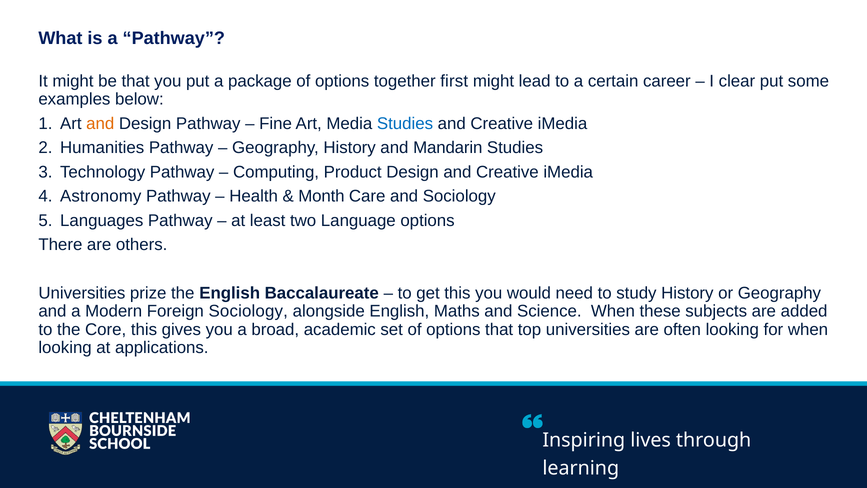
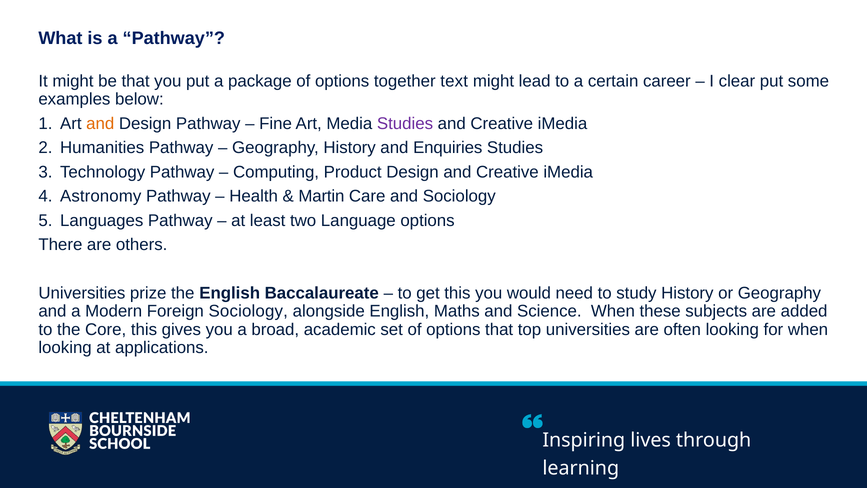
first: first -> text
Studies at (405, 123) colour: blue -> purple
Mandarin: Mandarin -> Enquiries
Month: Month -> Martin
